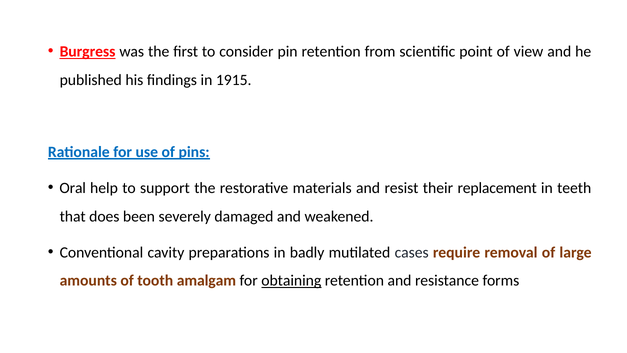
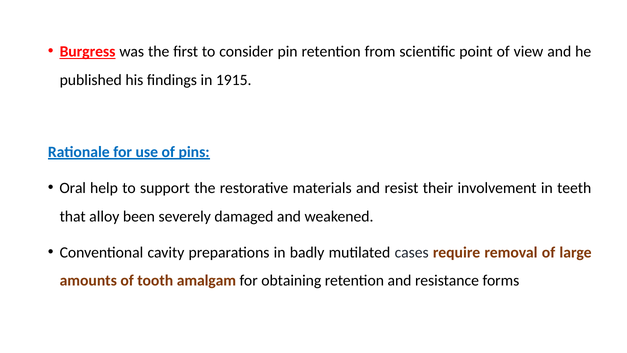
replacement: replacement -> involvement
does: does -> alloy
obtaining underline: present -> none
